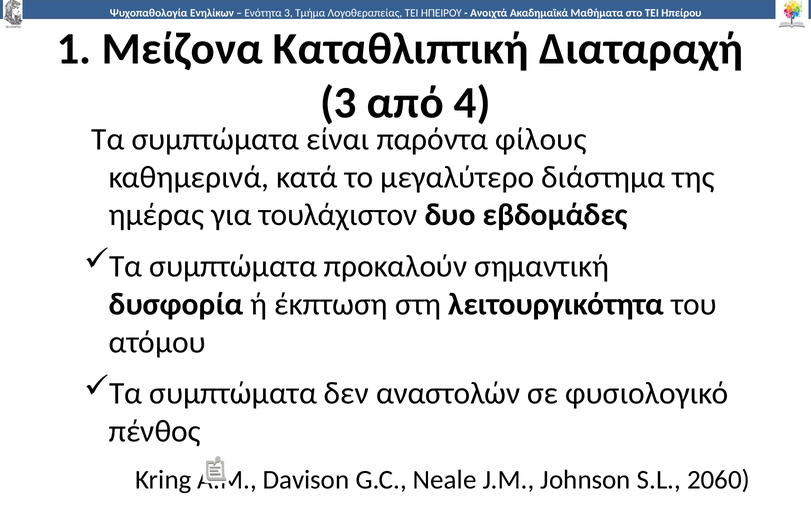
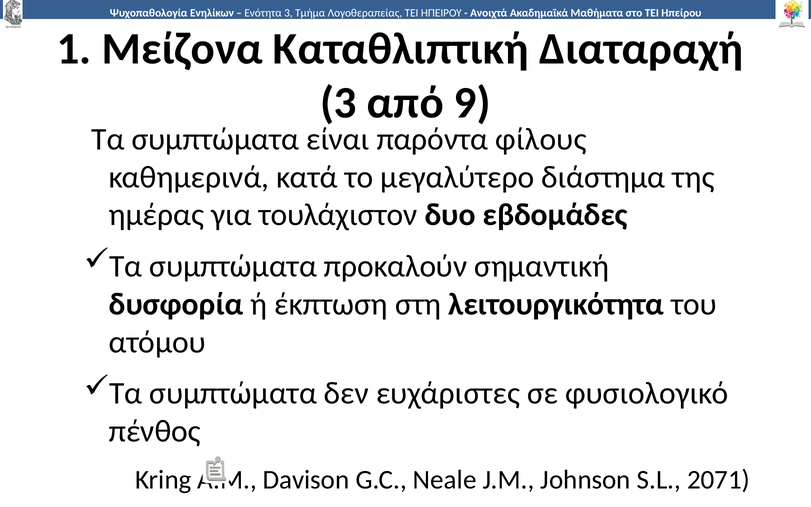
4: 4 -> 9
αναστολών: αναστολών -> ευχάριστες
2060: 2060 -> 2071
